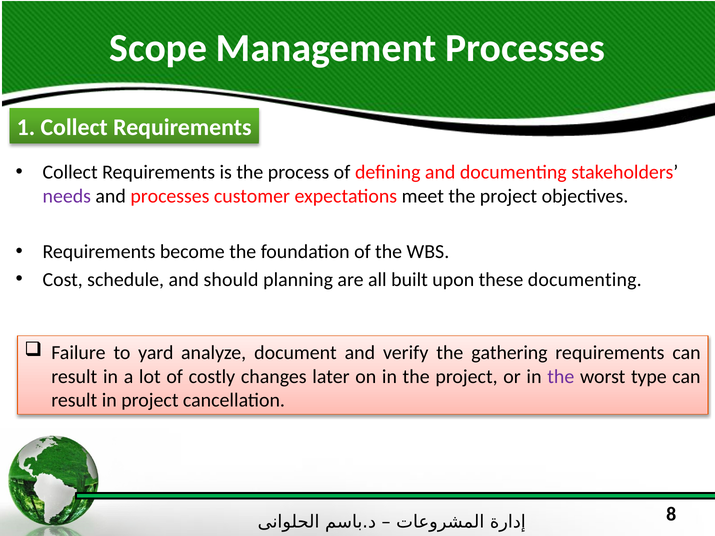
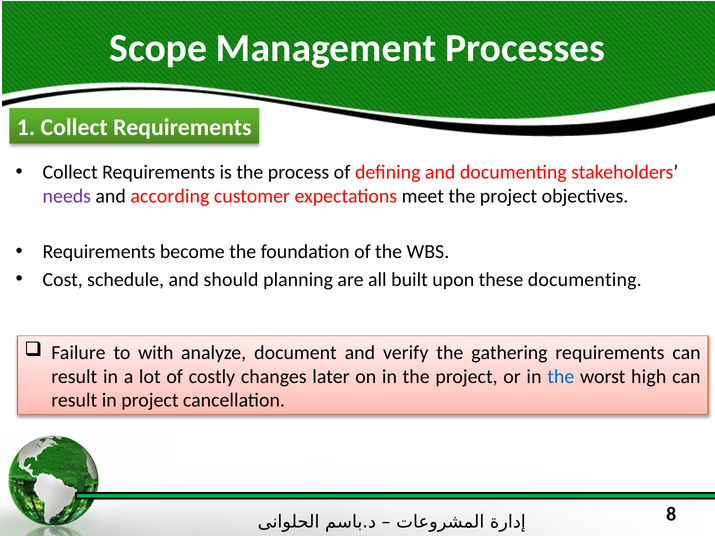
and processes: processes -> according
yard: yard -> with
the at (561, 377) colour: purple -> blue
type: type -> high
